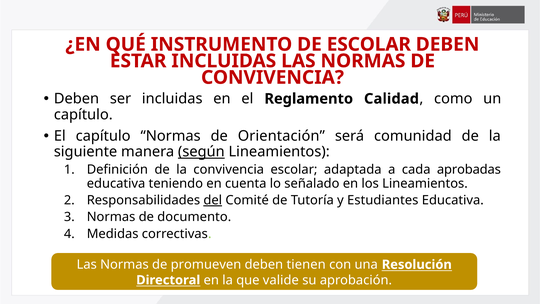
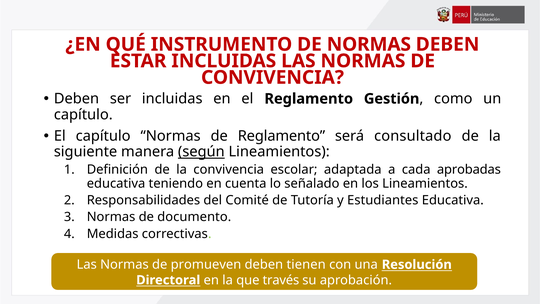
DE ESCOLAR: ESCOLAR -> NORMAS
Calidad: Calidad -> Gestión
de Orientación: Orientación -> Reglamento
comunidad: comunidad -> consultado
del underline: present -> none
valide: valide -> través
